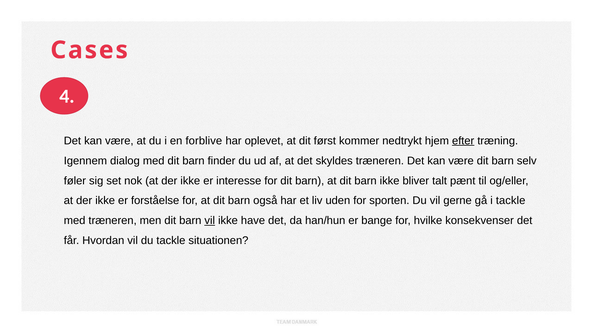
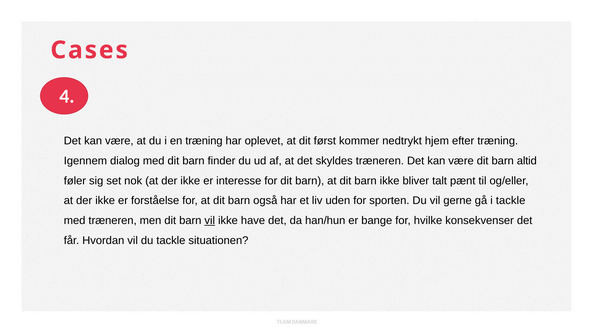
en forblive: forblive -> træning
efter underline: present -> none
selv: selv -> altid
